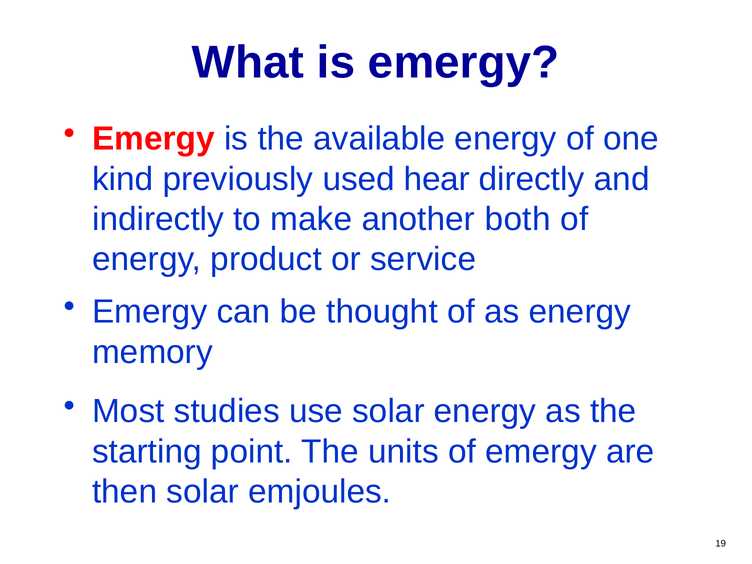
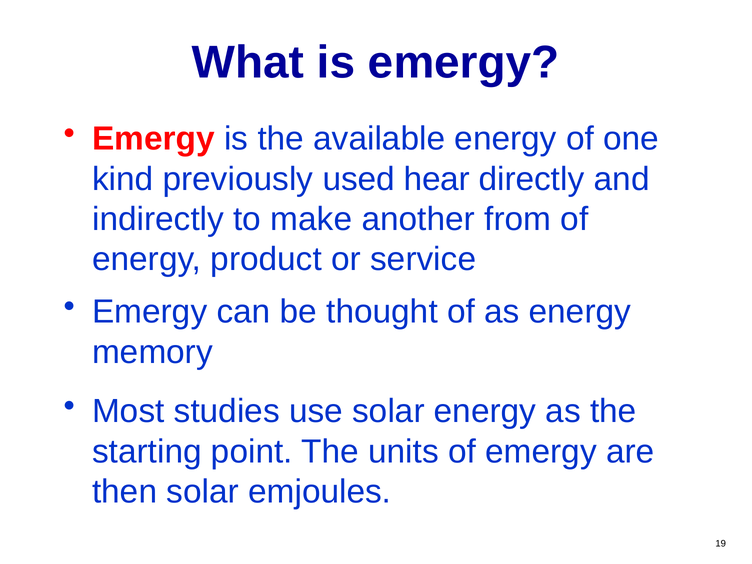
both: both -> from
